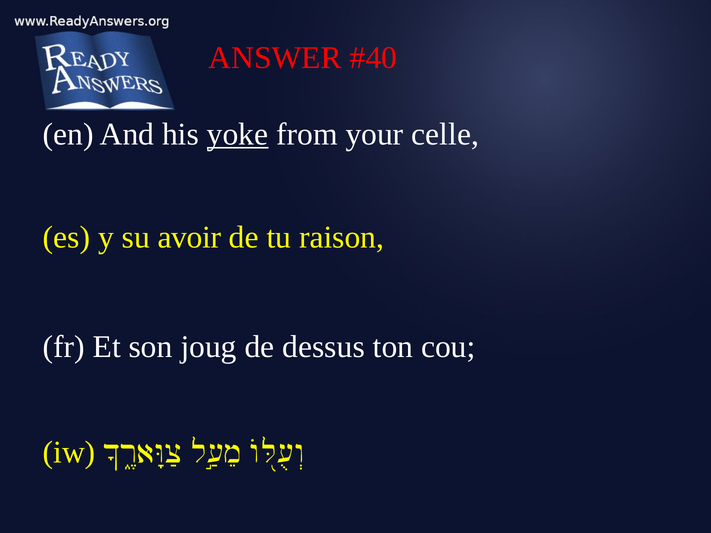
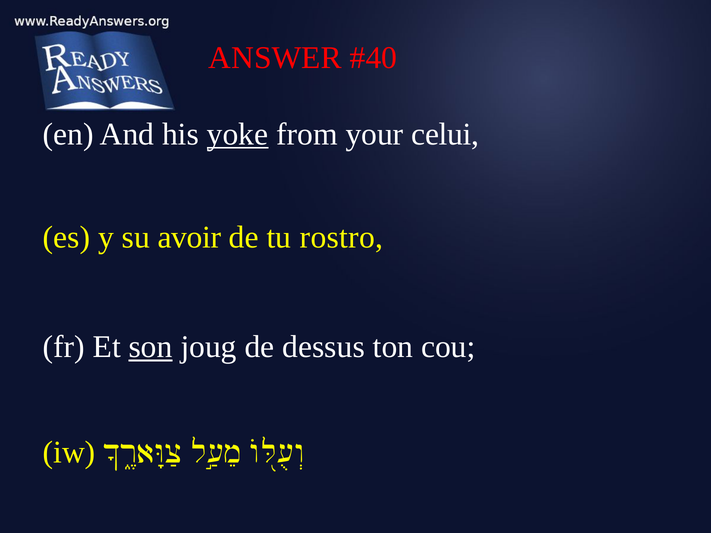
celle: celle -> celui
raison: raison -> rostro
son underline: none -> present
